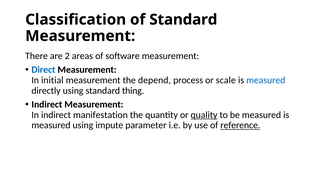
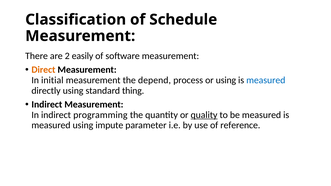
of Standard: Standard -> Schedule
areas: areas -> easily
Direct colour: blue -> orange
or scale: scale -> using
manifestation: manifestation -> programming
reference underline: present -> none
